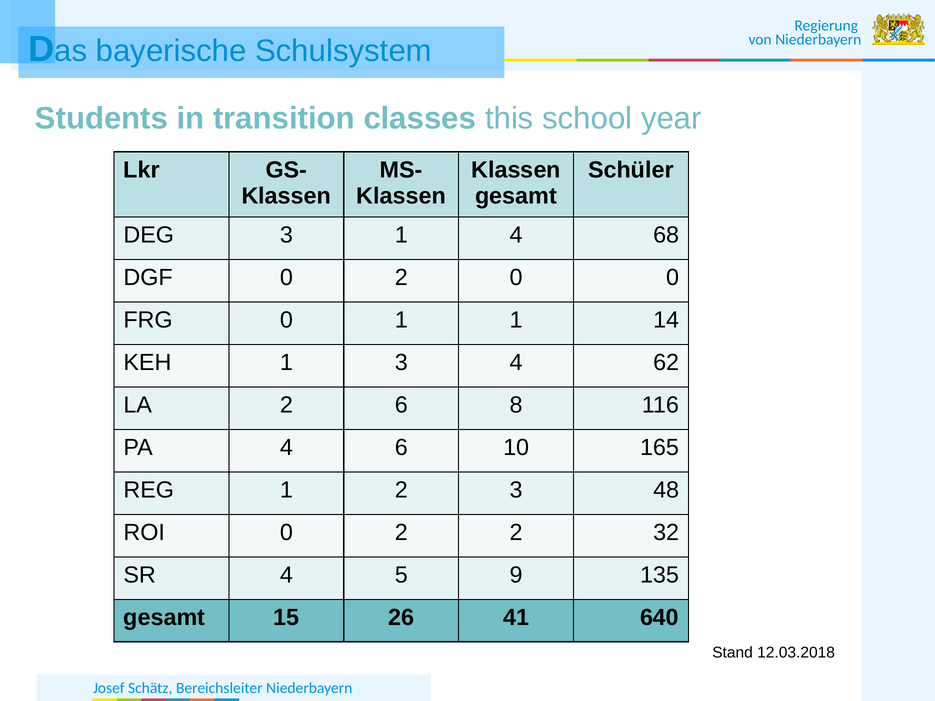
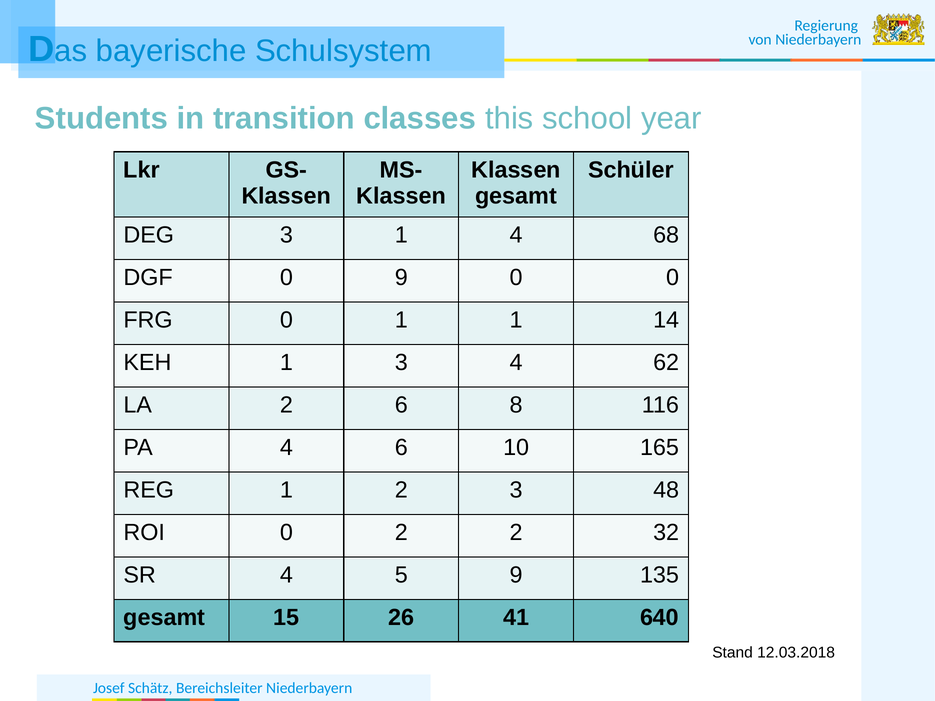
DGF 0 2: 2 -> 9
